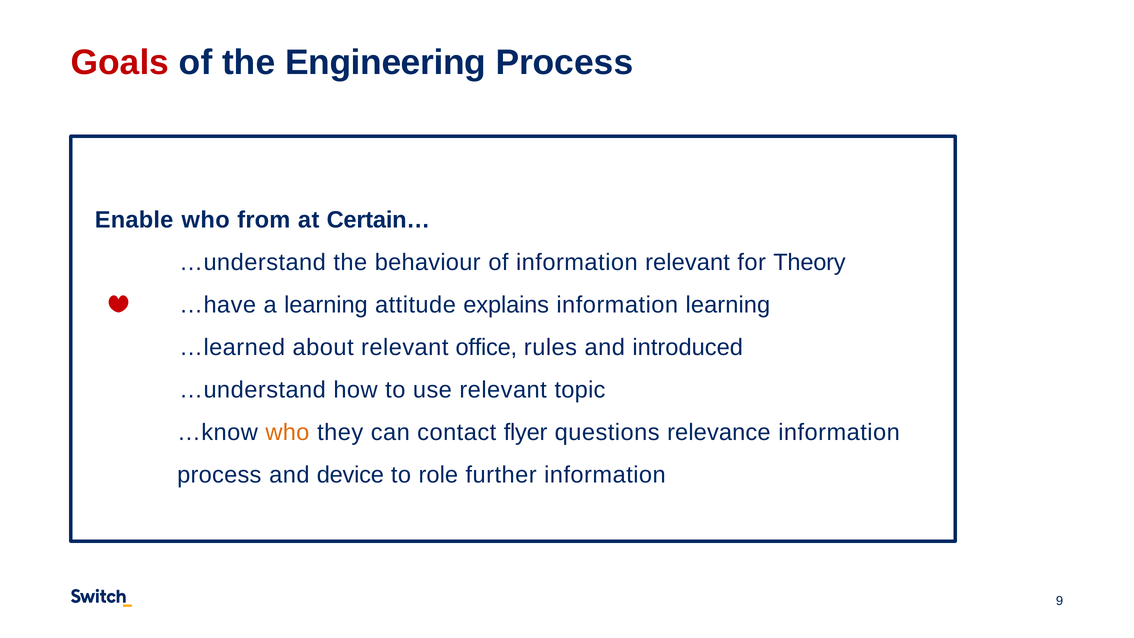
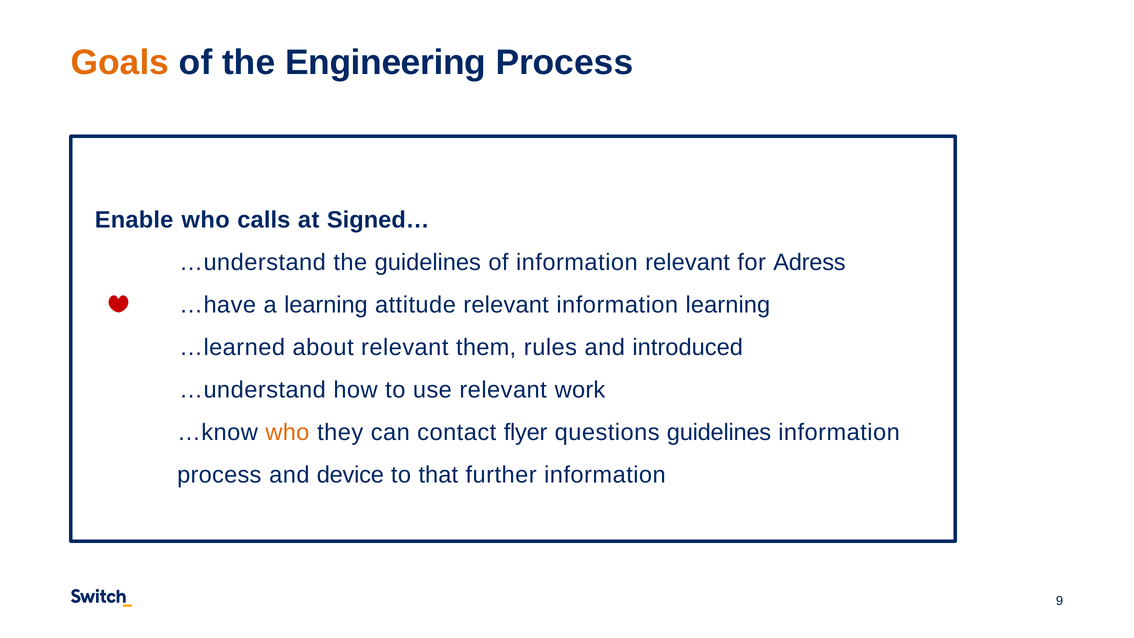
Goals colour: red -> orange
from: from -> calls
Certain…: Certain… -> Signed…
the behaviour: behaviour -> guidelines
Theory: Theory -> Adress
attitude explains: explains -> relevant
office: office -> them
topic: topic -> work
questions relevance: relevance -> guidelines
role: role -> that
